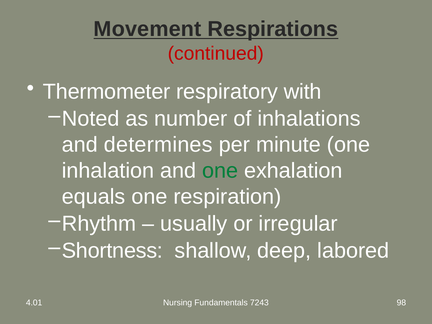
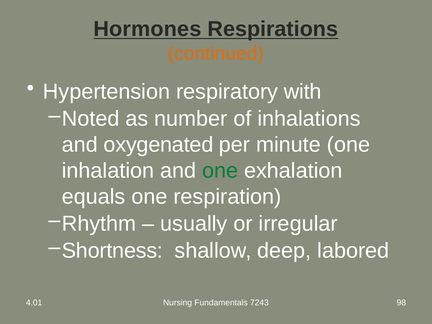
Movement: Movement -> Hormones
continued colour: red -> orange
Thermometer: Thermometer -> Hypertension
determines: determines -> oxygenated
